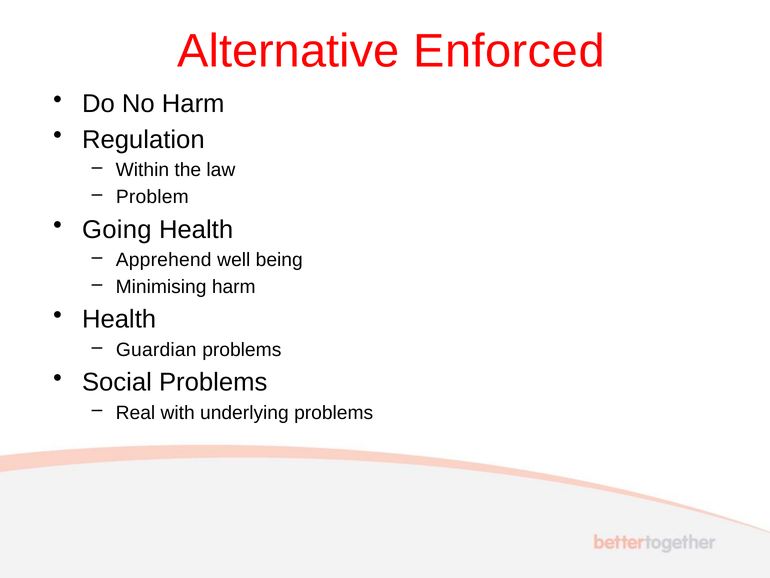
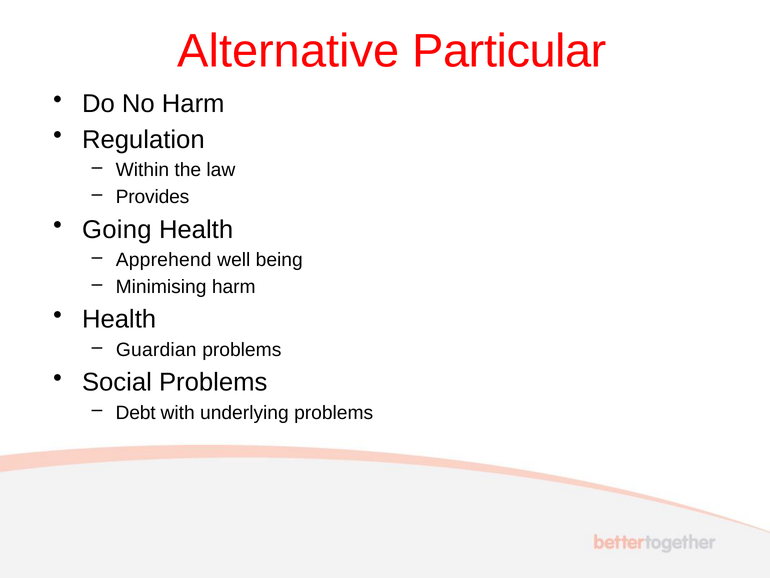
Enforced: Enforced -> Particular
Problem: Problem -> Provides
Real: Real -> Debt
